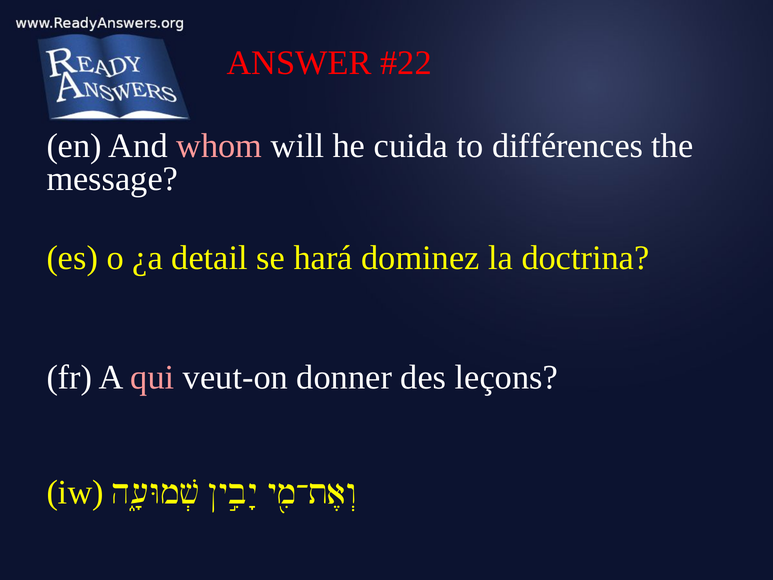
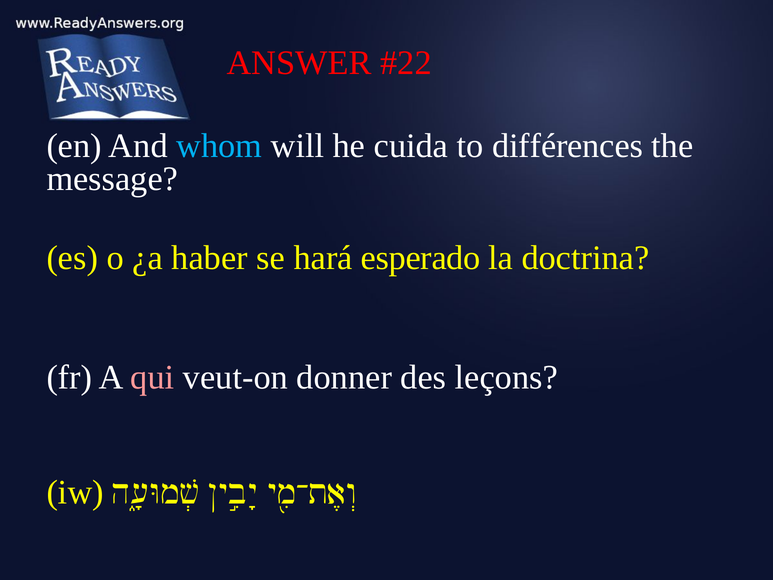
whom colour: pink -> light blue
detail: detail -> haber
dominez: dominez -> esperado
